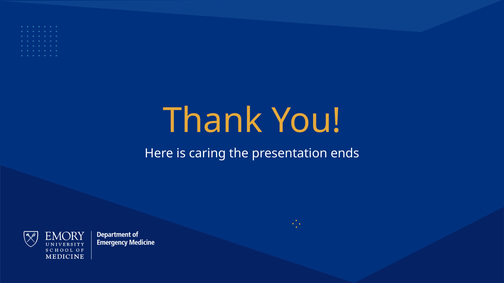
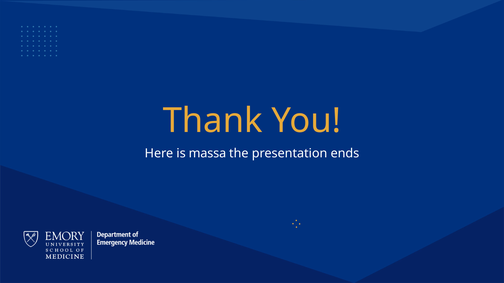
caring: caring -> massa
